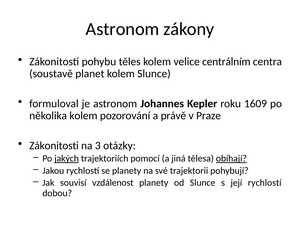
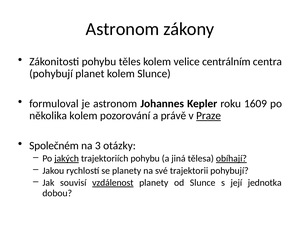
soustavě at (51, 74): soustavě -> pohybují
Praze underline: none -> present
Zákonitosti at (54, 146): Zákonitosti -> Společném
trajektoriích pomocí: pomocí -> pohybu
vzdálenost underline: none -> present
její rychlostí: rychlostí -> jednotka
